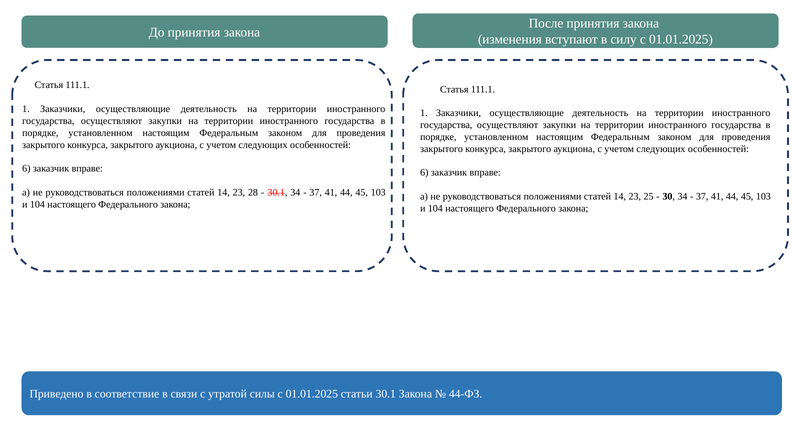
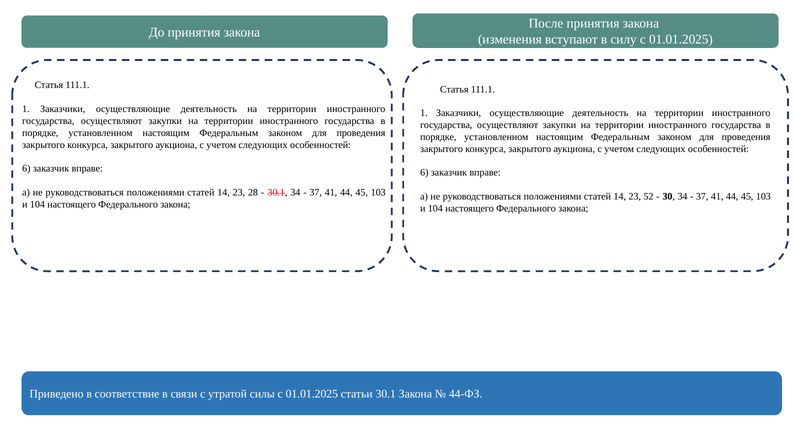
25: 25 -> 52
